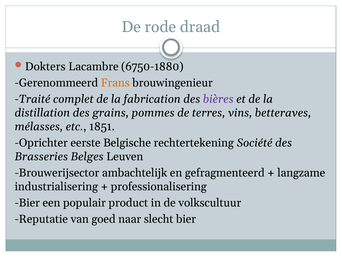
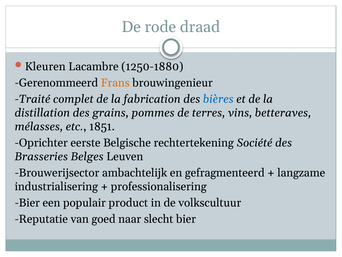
Dokters: Dokters -> Kleuren
6750-1880: 6750-1880 -> 1250-1880
bières colour: purple -> blue
